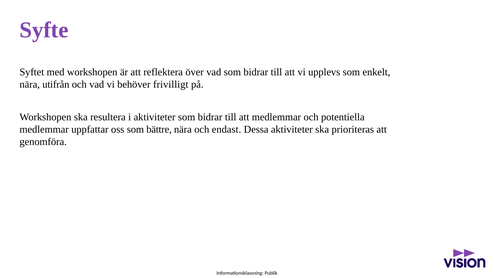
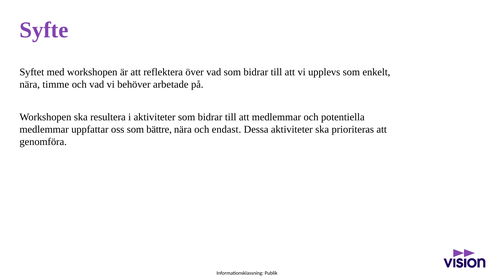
utifrån: utifrån -> timme
frivilligt: frivilligt -> arbetade
